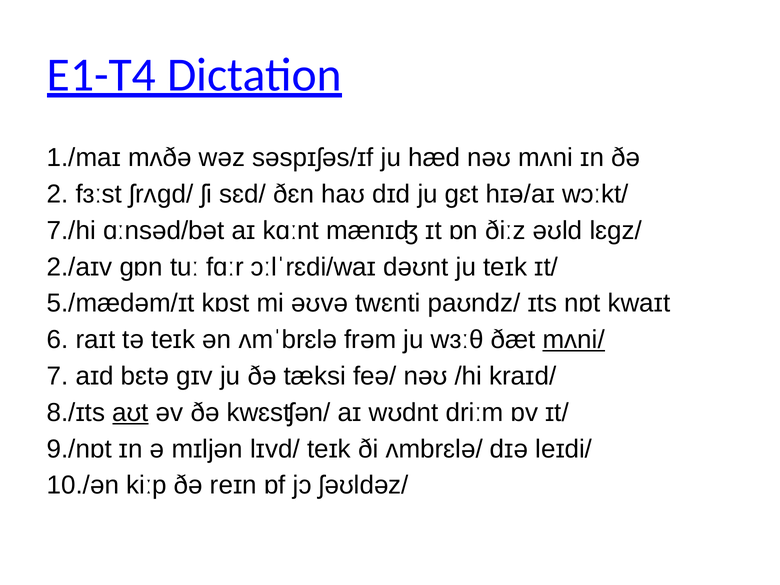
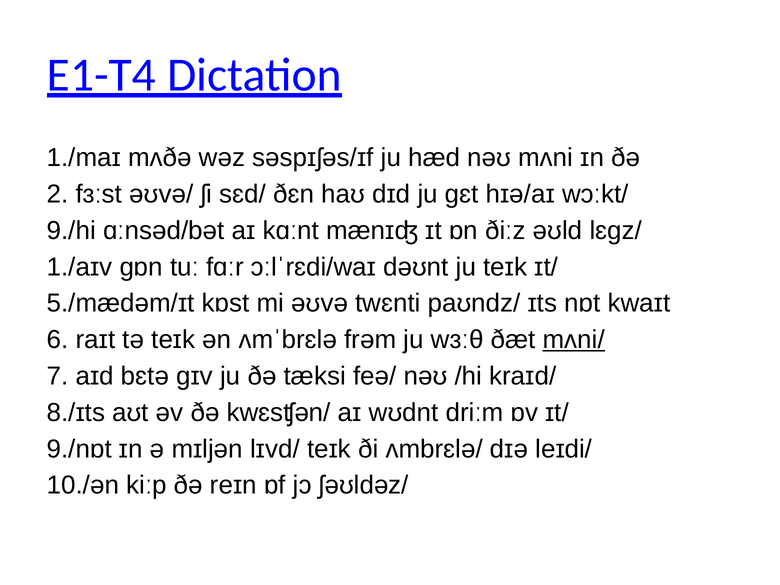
ʃrʌɡd/: ʃrʌɡd/ -> əʊvə/
7./hi: 7./hi -> 9./hi
2./aɪv: 2./aɪv -> 1./aɪv
aʊt underline: present -> none
